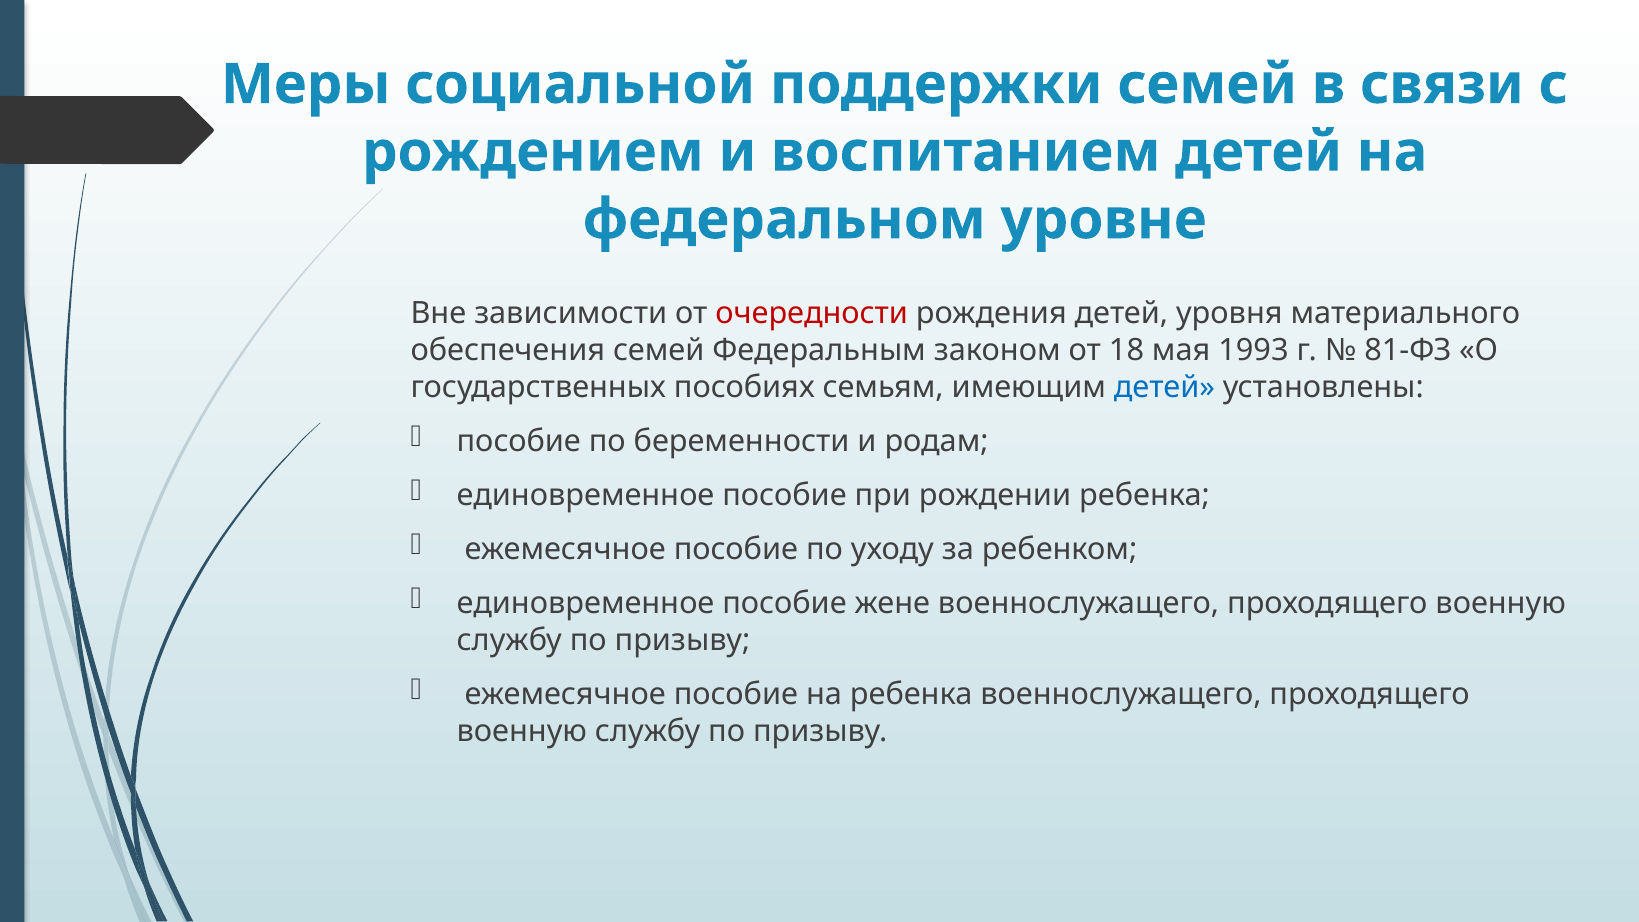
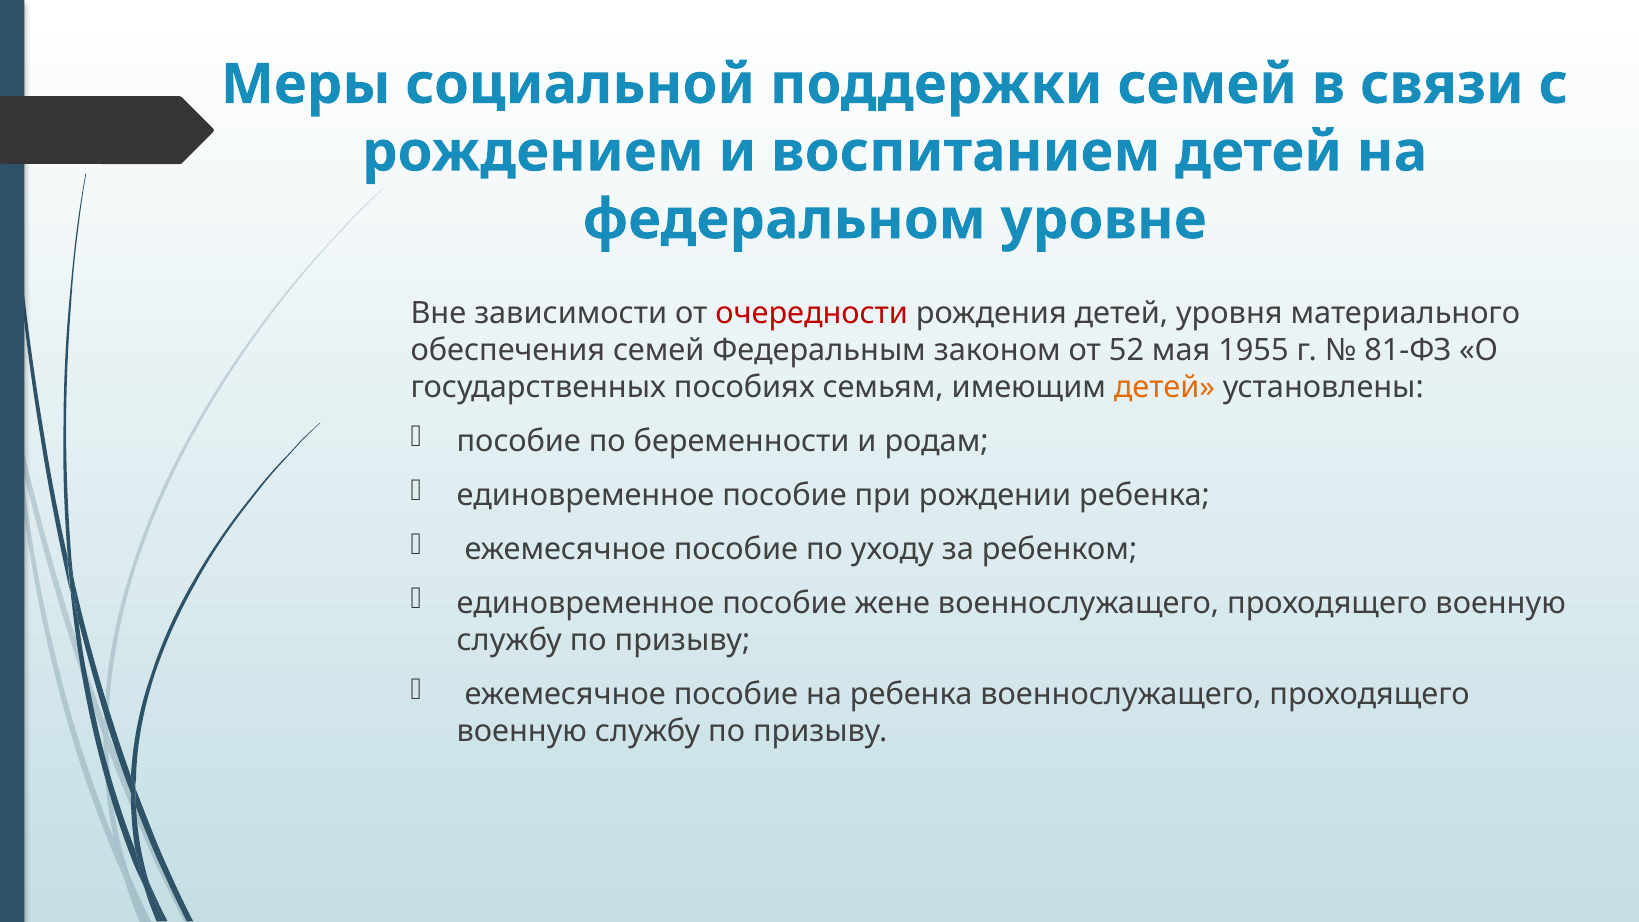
18: 18 -> 52
1993: 1993 -> 1955
детей at (1164, 387) colour: blue -> orange
